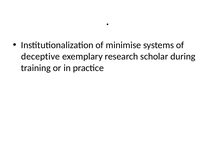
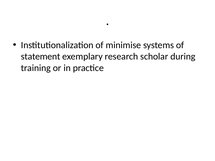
deceptive: deceptive -> statement
